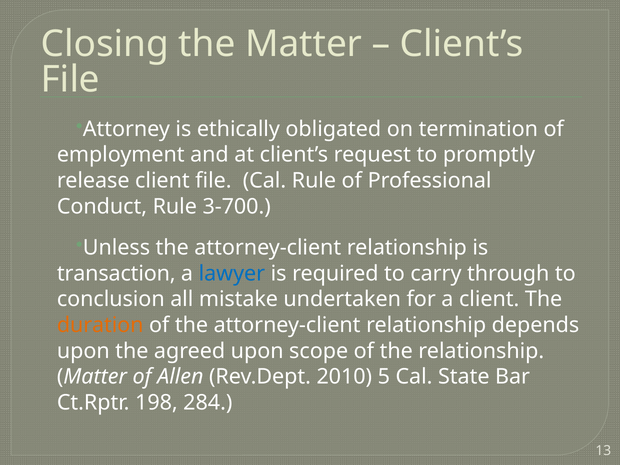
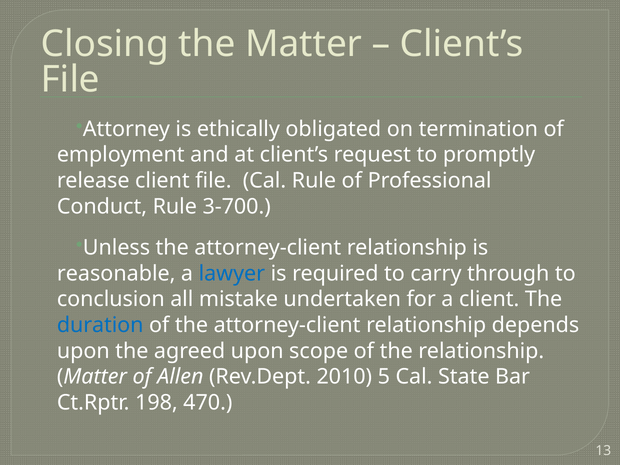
transaction: transaction -> reasonable
duration colour: orange -> blue
284: 284 -> 470
